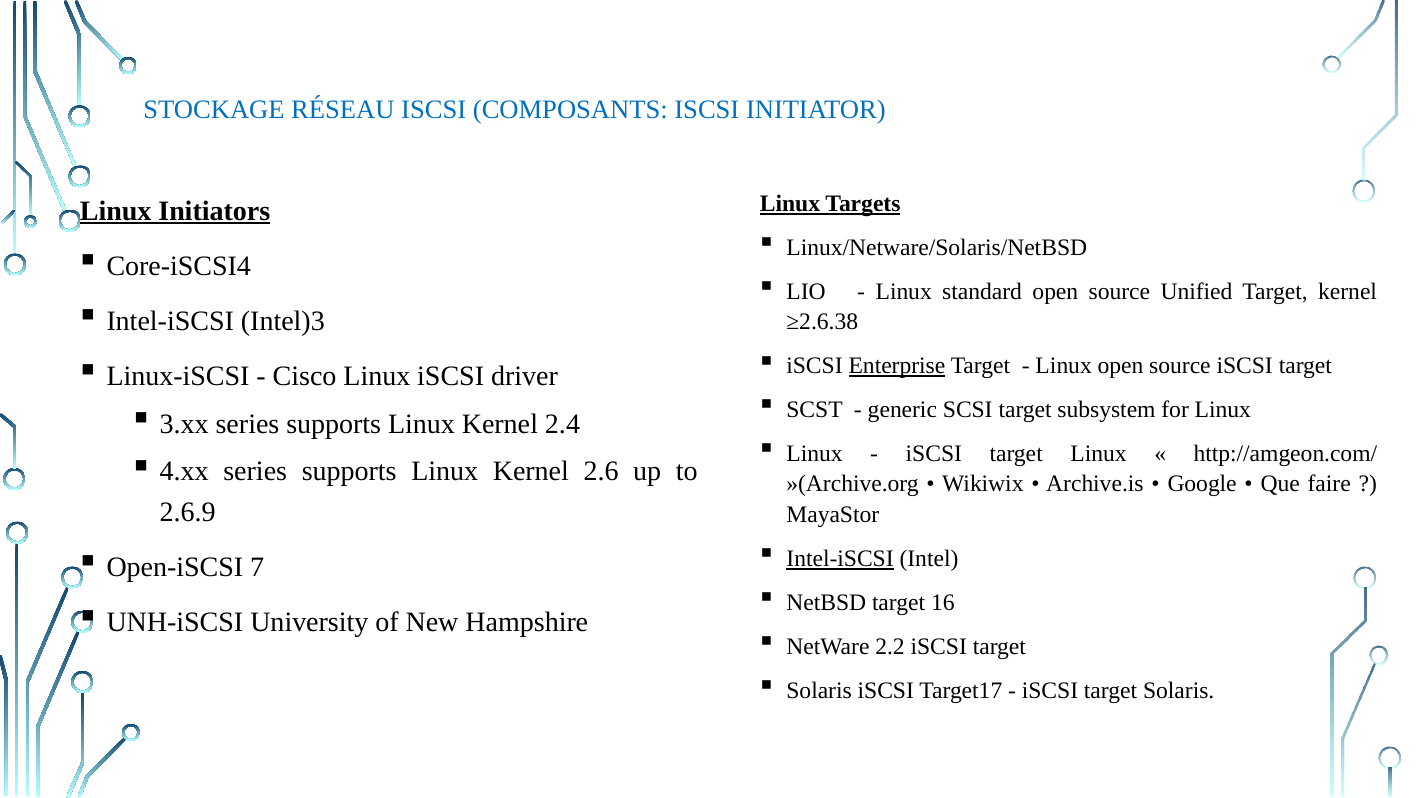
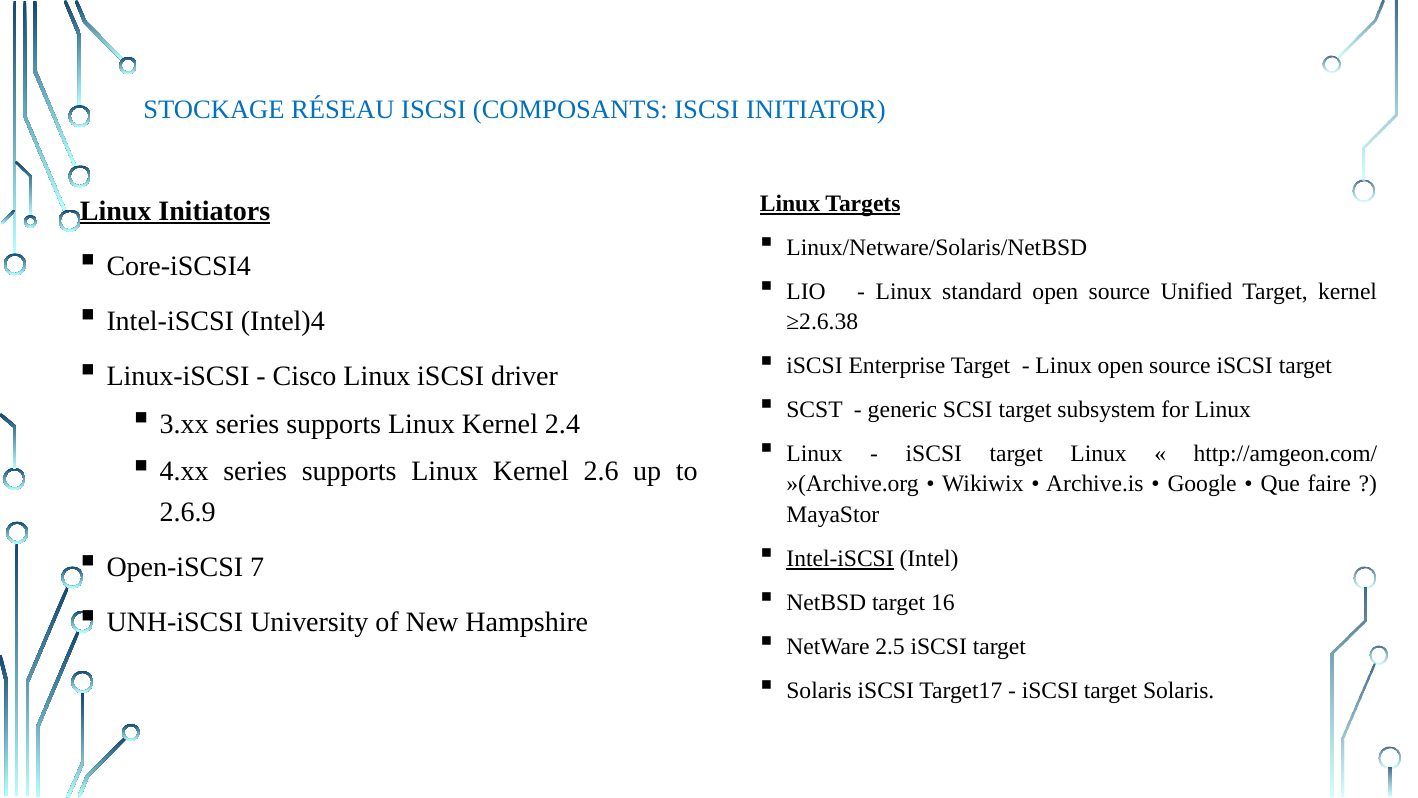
Intel)3: Intel)3 -> Intel)4
Enterprise underline: present -> none
2.2: 2.2 -> 2.5
